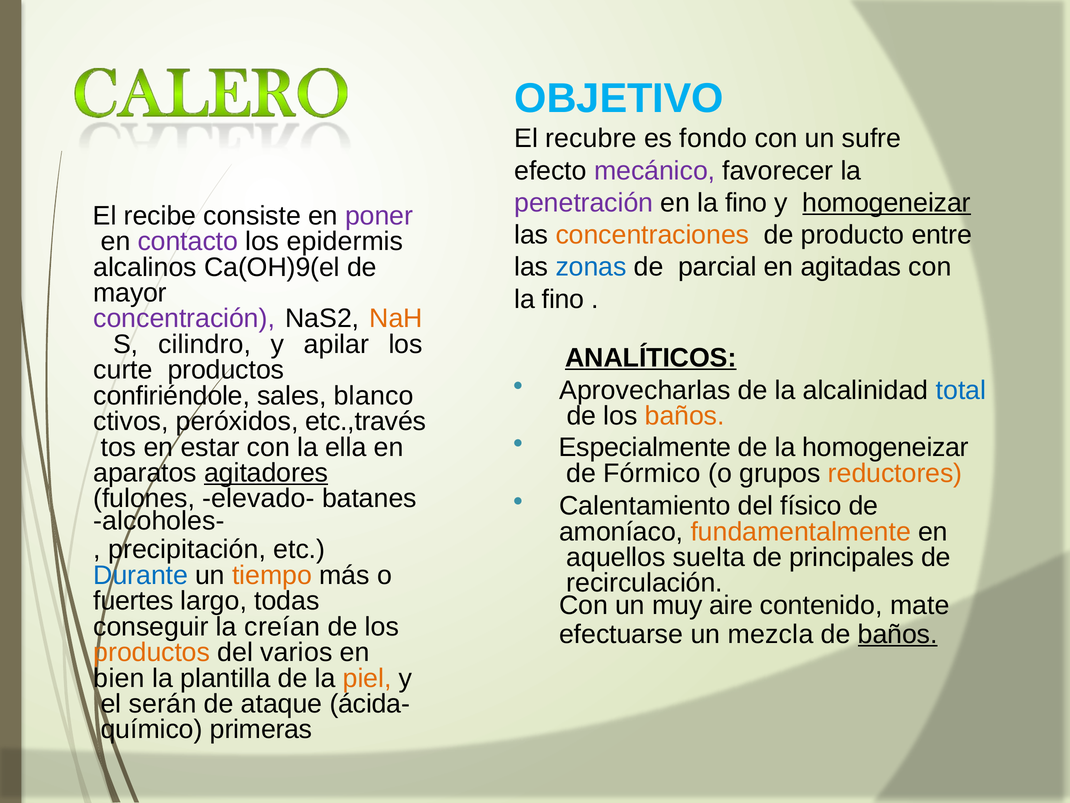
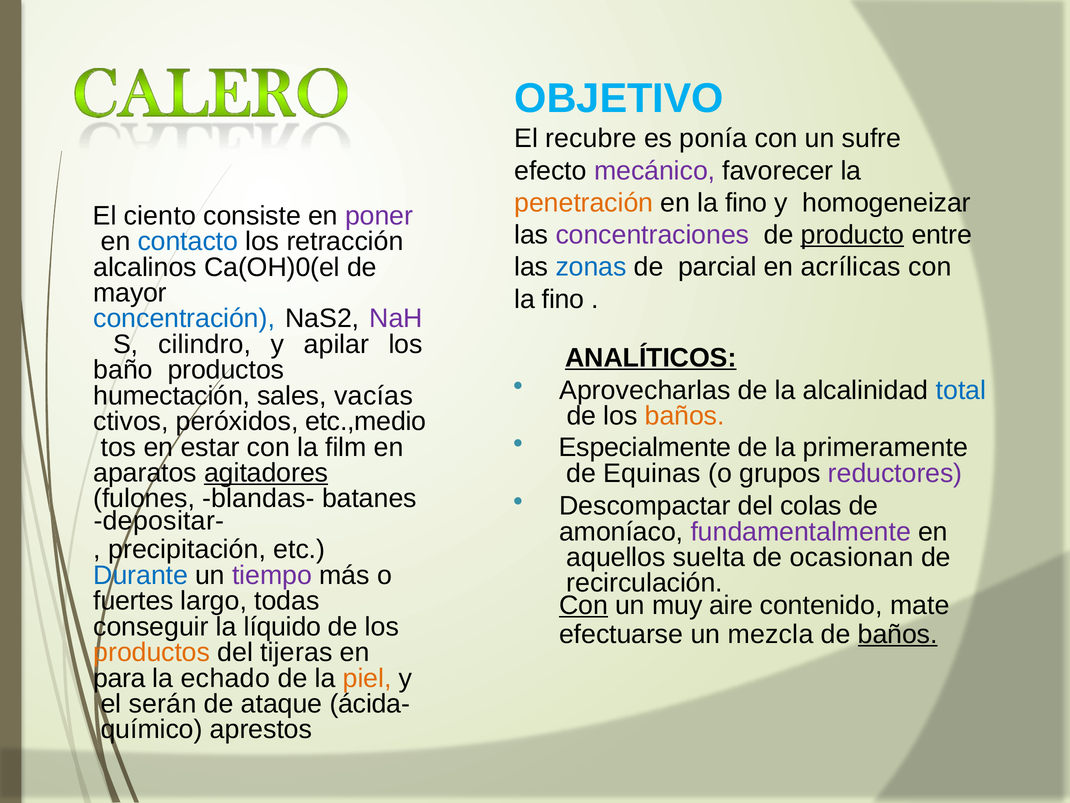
fondo: fondo -> ponía
penetración colour: purple -> orange
homogeneizar at (887, 203) underline: present -> none
recibe: recibe -> ciento
concentraciones colour: orange -> purple
producto underline: none -> present
contacto colour: purple -> blue
epidermis: epidermis -> retracción
agitadas: agitadas -> acrílicas
Ca(OH)9(el: Ca(OH)9(el -> Ca(OH)0(el
concentración colour: purple -> blue
NaH colour: orange -> purple
curte: curte -> baño
confiriéndole: confiriéndole -> humectación
blanco: blanco -> vacías
etc.,través: etc.,través -> etc.,medio
ella: ella -> film
la homogeneizar: homogeneizar -> primeramente
Fórmico: Fórmico -> Equinas
reductores colour: orange -> purple
elevado-: elevado- -> blandas-
Calentamiento: Calentamiento -> Descompactar
físico: físico -> colas
alcoholes-: alcoholes- -> depositar-
fundamentalmente colour: orange -> purple
principales: principales -> ocasionan
tiempo colour: orange -> purple
Con at (584, 605) underline: none -> present
creían: creían -> líquido
varios: varios -> tijeras
bien: bien -> para
plantilla: plantilla -> echado
primeras: primeras -> aprestos
